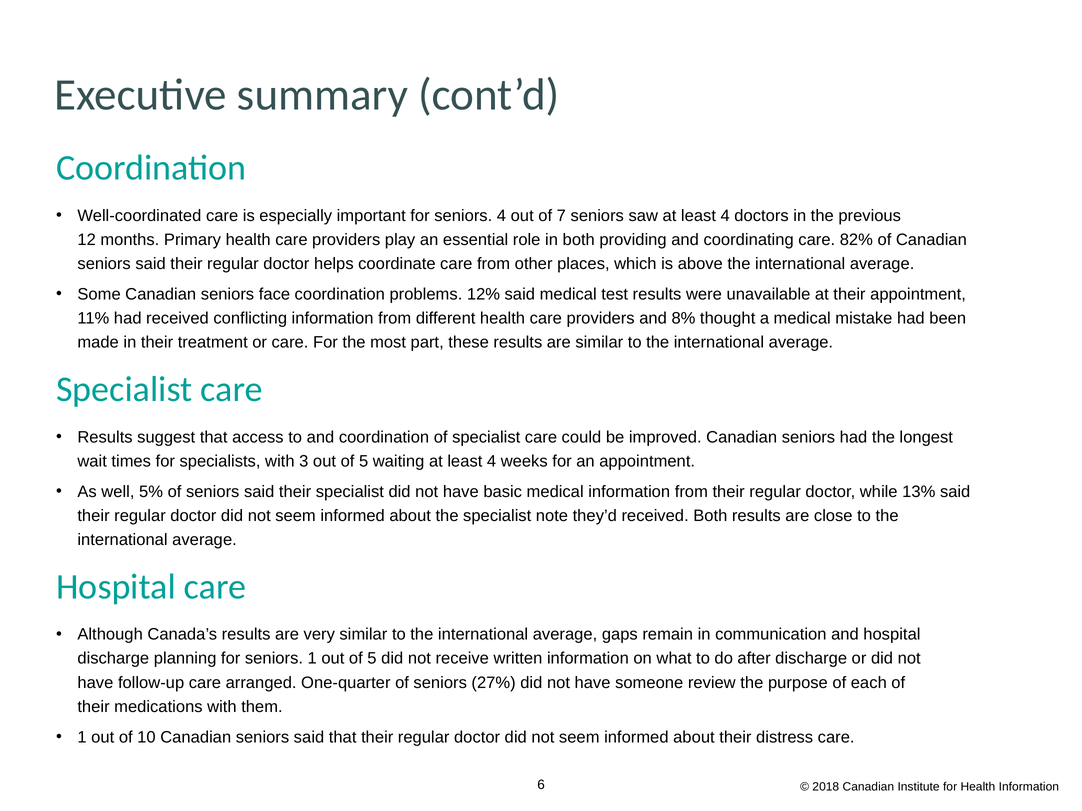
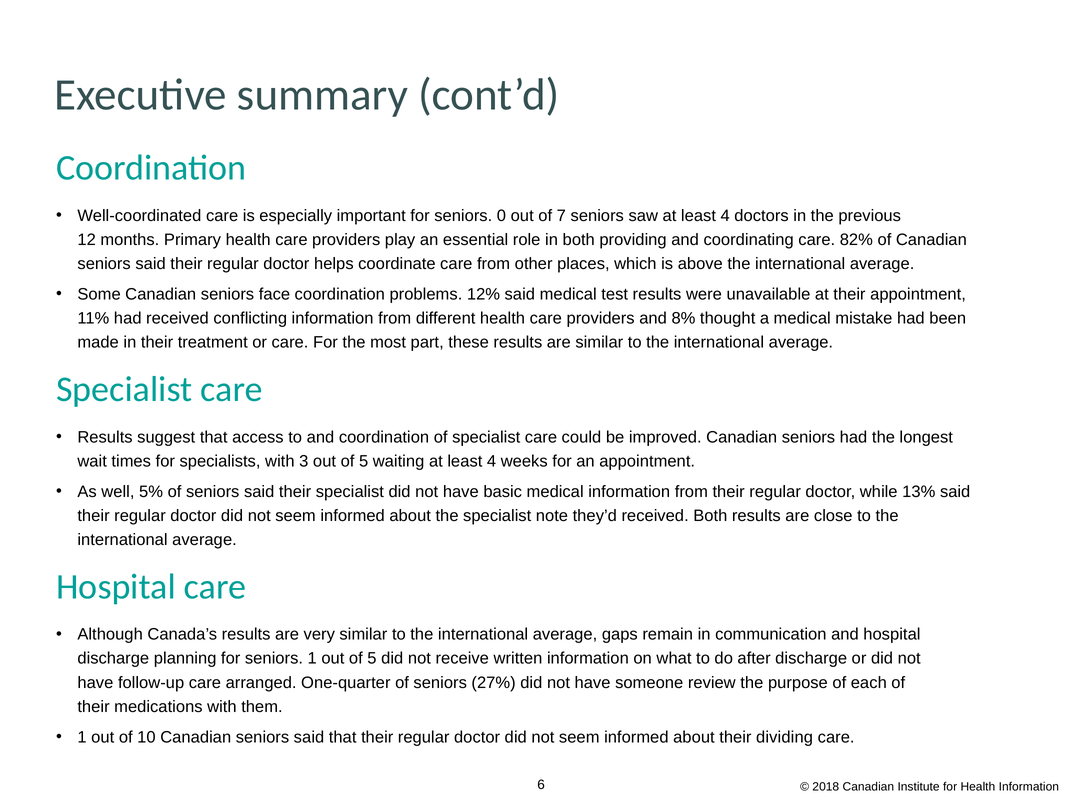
seniors 4: 4 -> 0
distress: distress -> dividing
